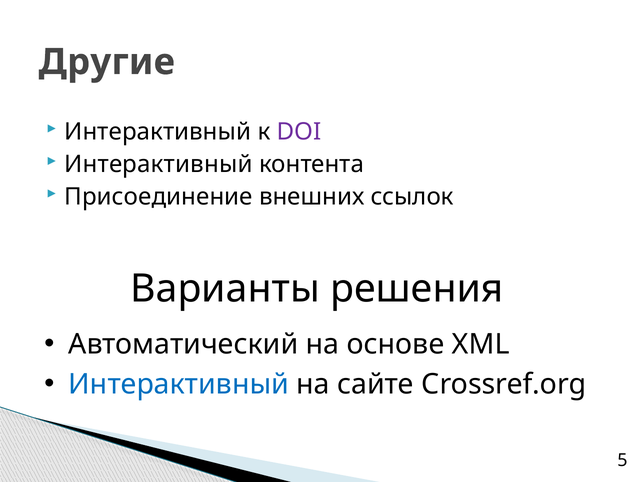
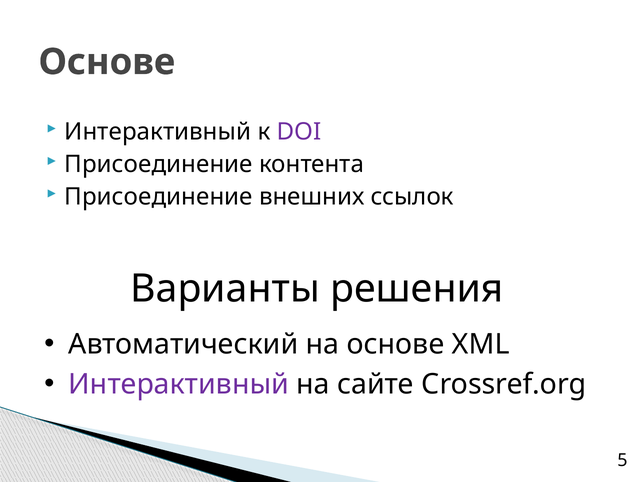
Другие at (107, 62): Другие -> Основе
Интерактивный at (158, 164): Интерактивный -> Присоединение
Интерактивный at (179, 384) colour: blue -> purple
